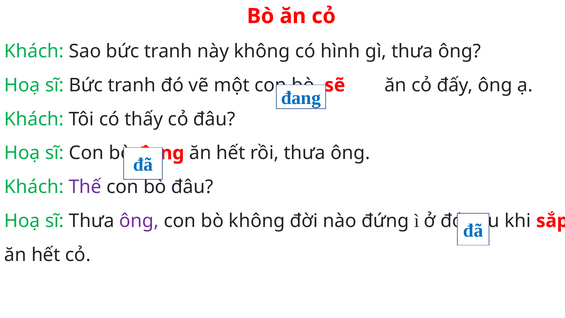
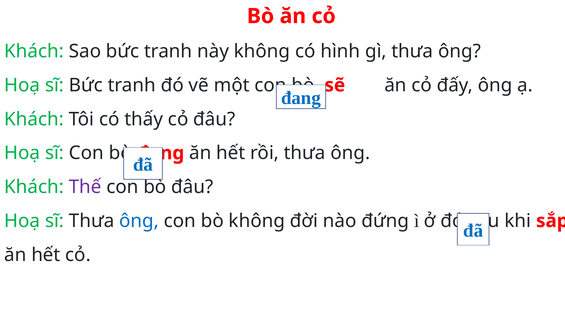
ông at (139, 221) colour: purple -> blue
